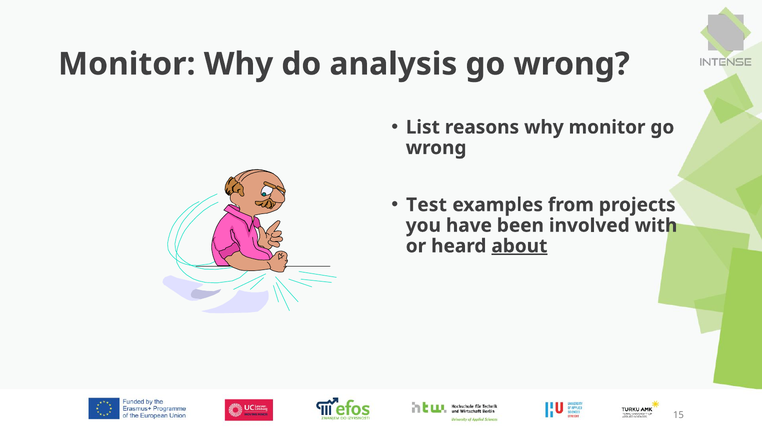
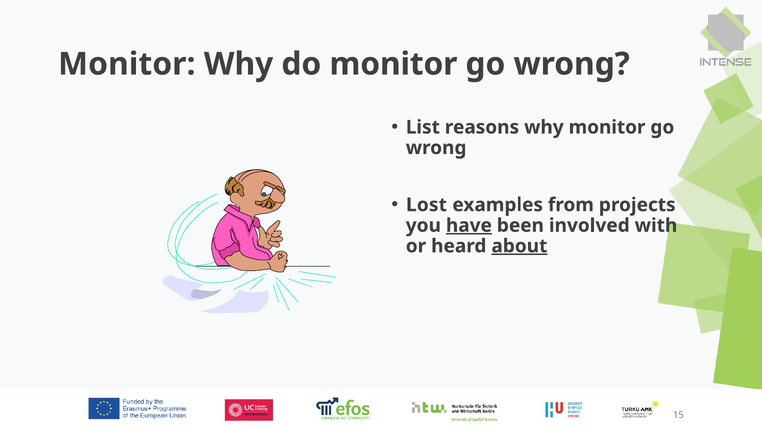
do analysis: analysis -> monitor
Test: Test -> Lost
have underline: none -> present
